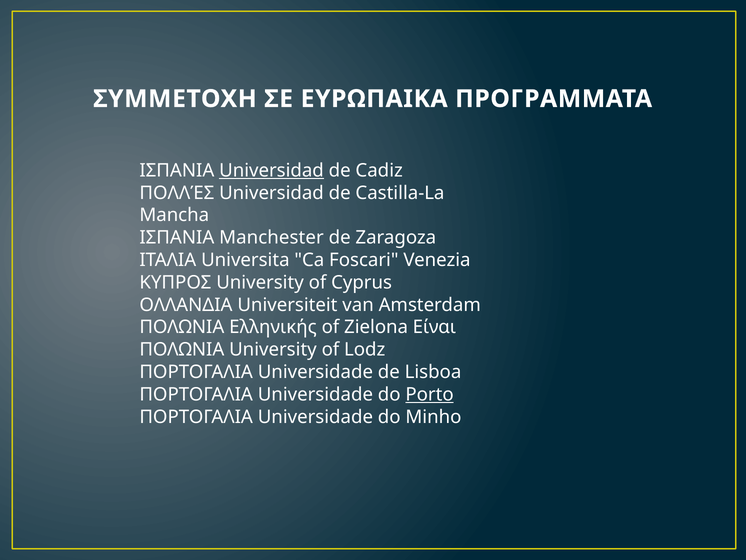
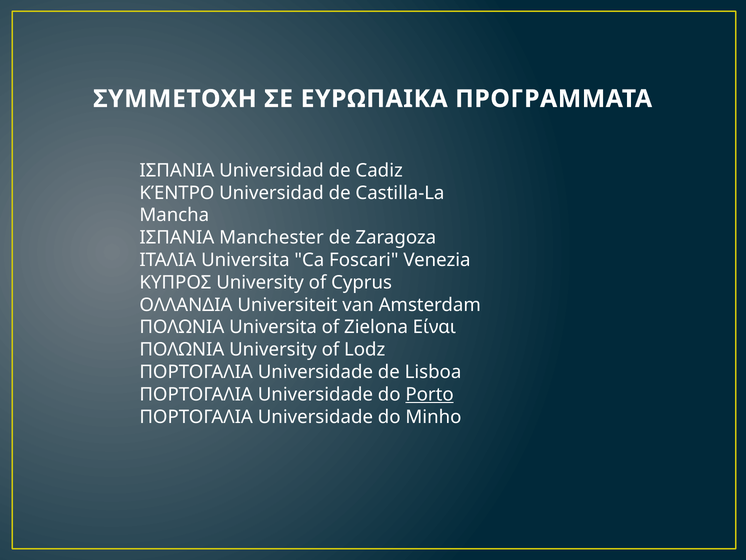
Universidad at (271, 170) underline: present -> none
ΠΟΛΛΈΣ: ΠΟΛΛΈΣ -> ΚΈΝΤΡΟ
ΠΟΛΩΝΙΑ Ελληνικής: Ελληνικής -> Universita
